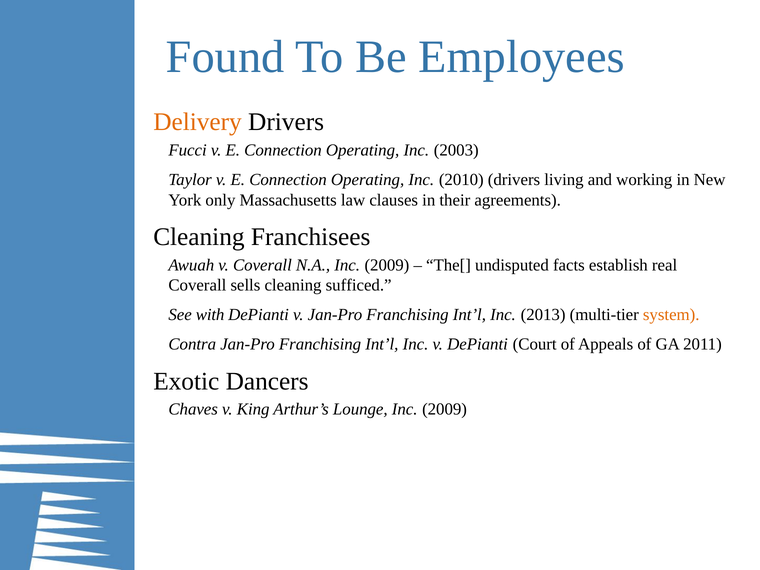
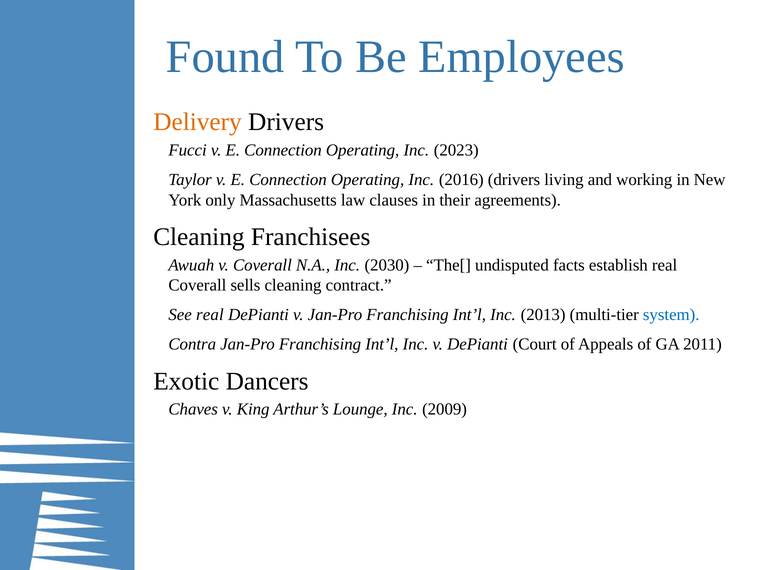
2003: 2003 -> 2023
2010: 2010 -> 2016
N.A Inc 2009: 2009 -> 2030
sufficed: sufficed -> contract
See with: with -> real
system colour: orange -> blue
